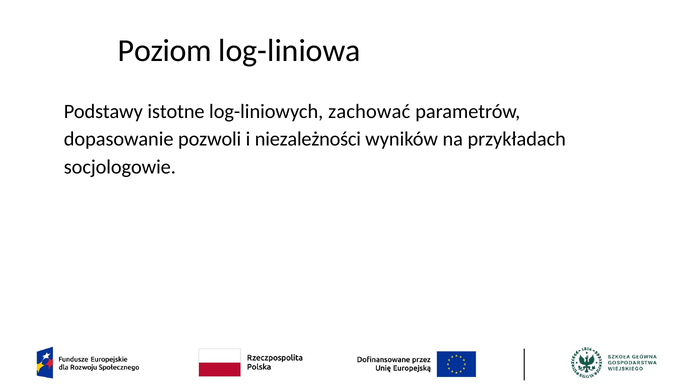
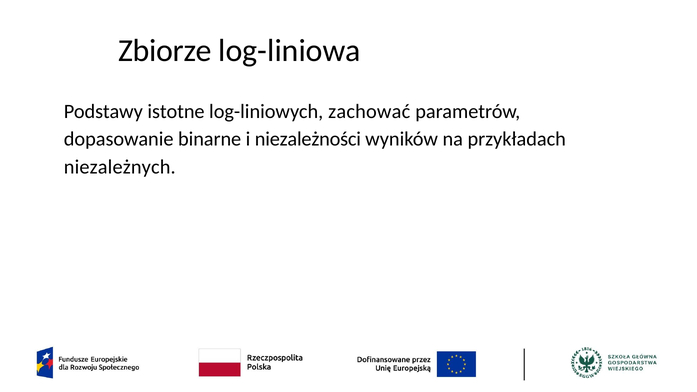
Poziom: Poziom -> Zbiorze
pozwoli: pozwoli -> binarne
socjologowie: socjologowie -> niezależnych
